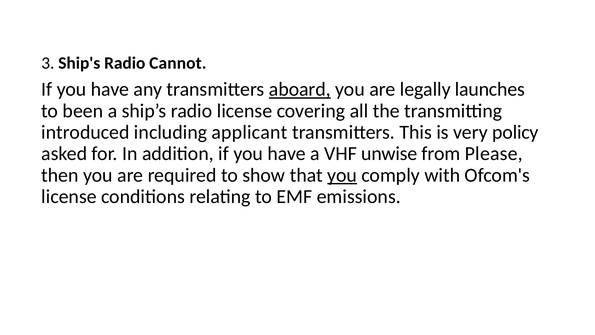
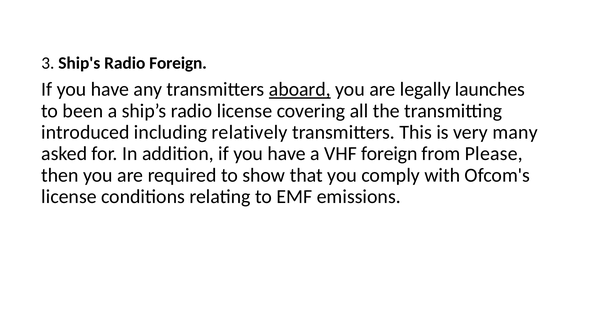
Radio Cannot: Cannot -> Foreign
applicant: applicant -> relatively
policy: policy -> many
VHF unwise: unwise -> foreign
you at (342, 175) underline: present -> none
